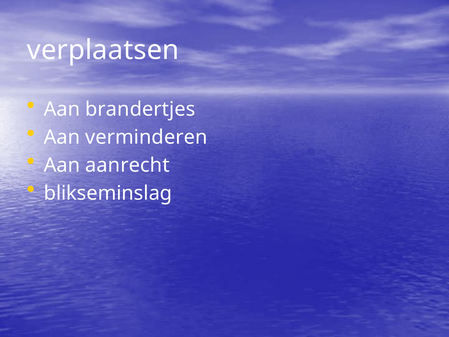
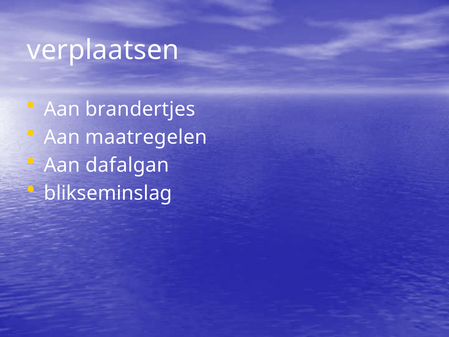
verminderen: verminderen -> maatregelen
aanrecht: aanrecht -> dafalgan
